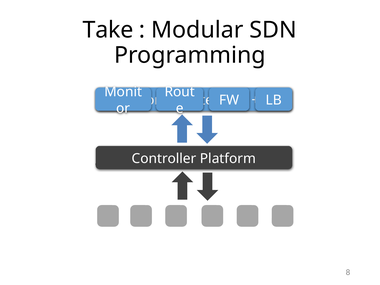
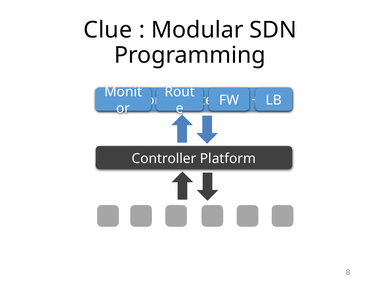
Take: Take -> Clue
